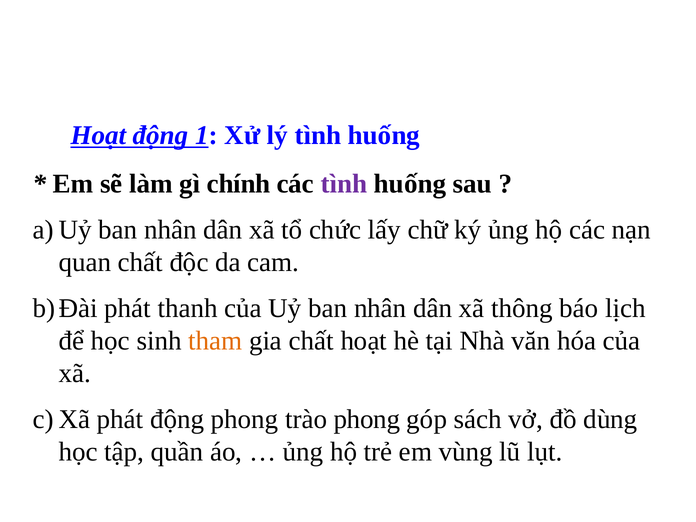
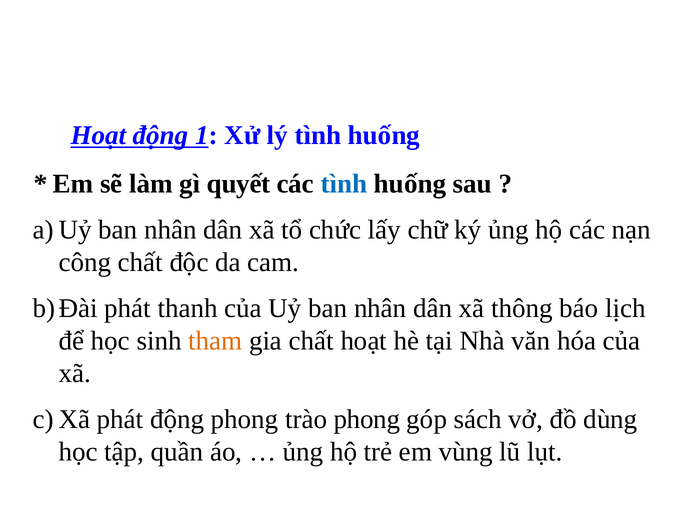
chính: chính -> quyết
tình at (344, 184) colour: purple -> blue
quan: quan -> công
